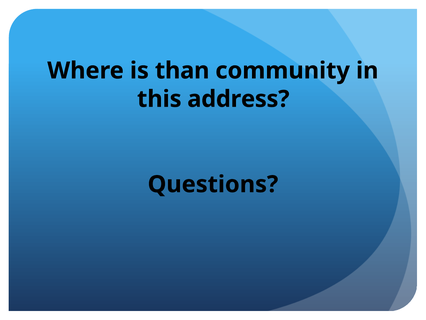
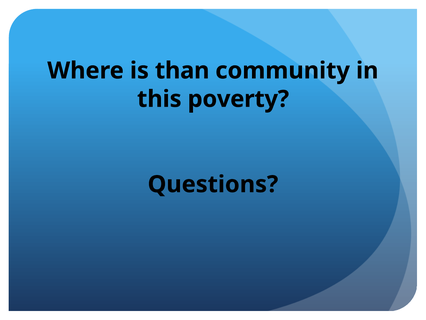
address: address -> poverty
